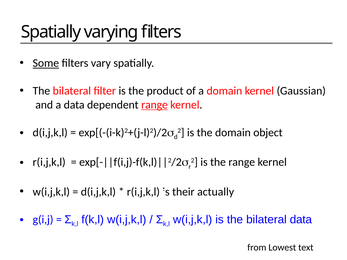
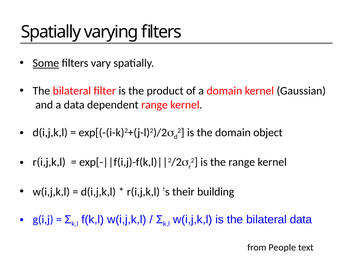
range at (154, 105) underline: present -> none
actually: actually -> building
Lowest: Lowest -> People
